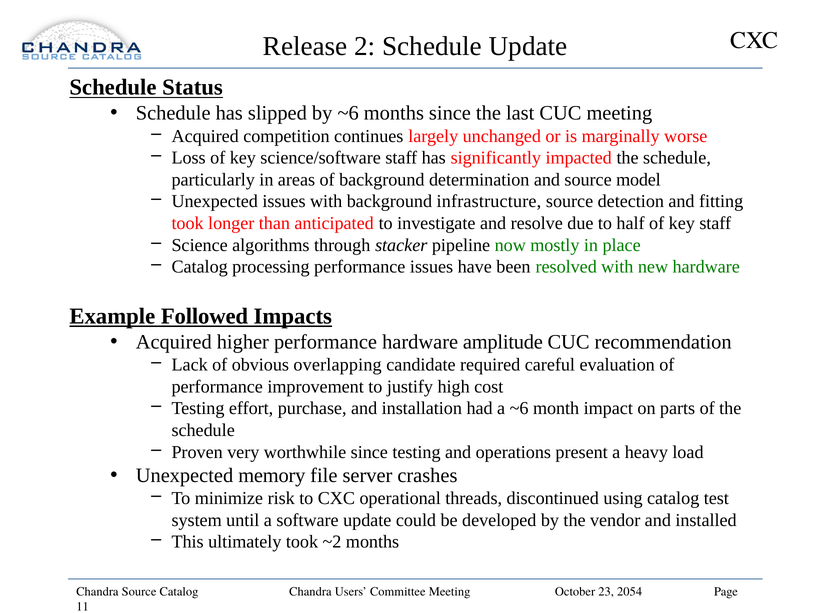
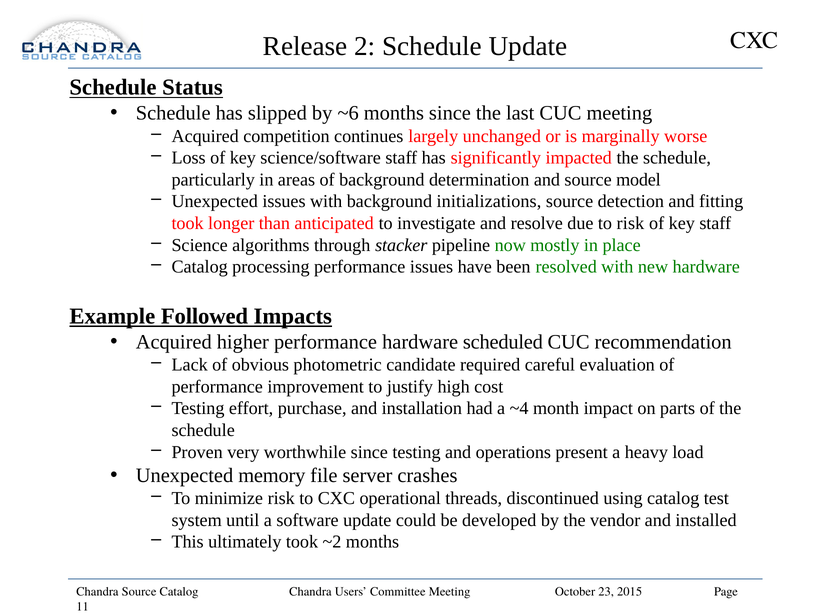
infrastructure: infrastructure -> initializations
to half: half -> risk
amplitude: amplitude -> scheduled
overlapping: overlapping -> photometric
a ~6: ~6 -> ~4
2054: 2054 -> 2015
